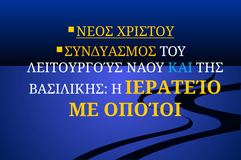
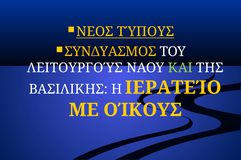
ΧΡΙΣΤΟΥ: ΧΡΙΣΤΟΥ -> ΤΎΠΟΥΣ
ΚΑΙ colour: light blue -> light green
ΟΠΟΊΟΙ: ΟΠΟΊΟΙ -> ΟΊΚΟΥΣ
